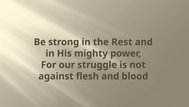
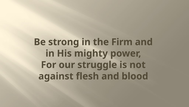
Rest: Rest -> Firm
